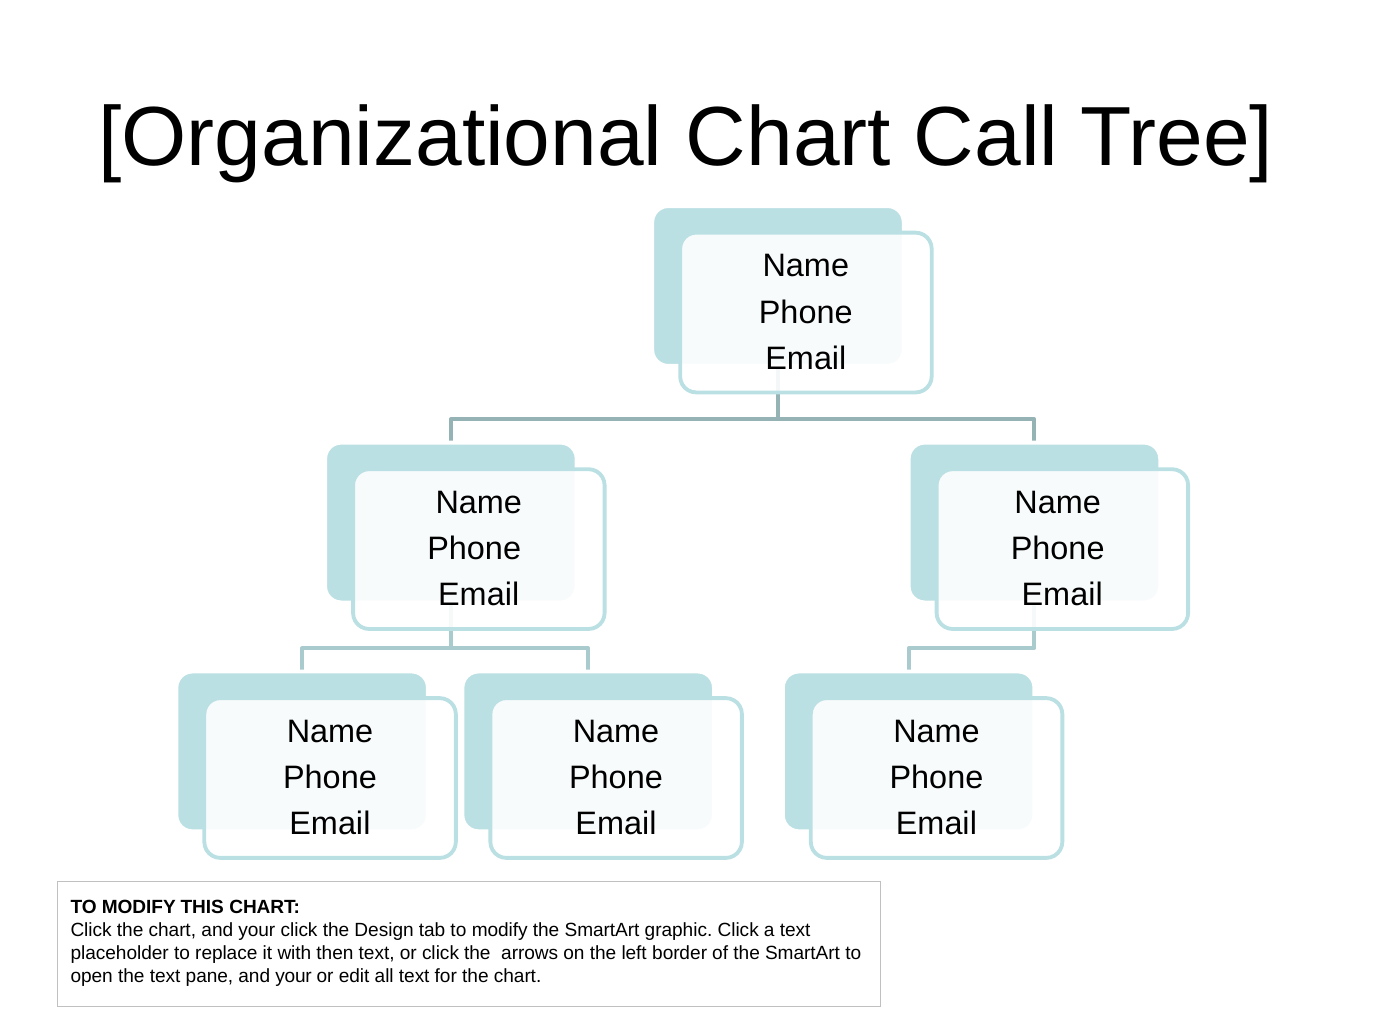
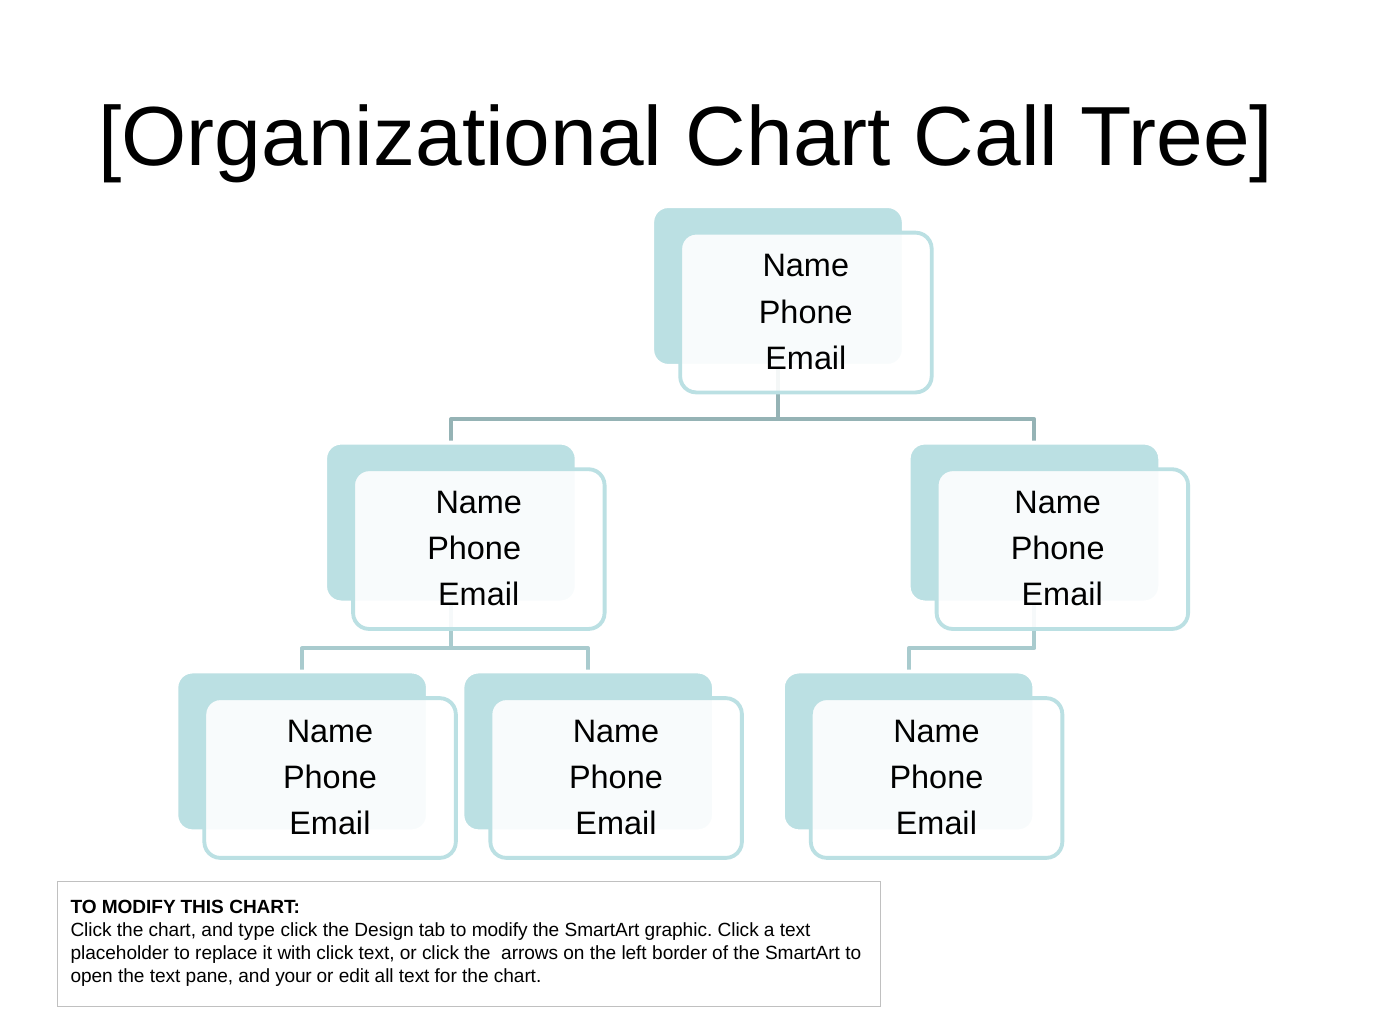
chart and your: your -> type
with then: then -> click
